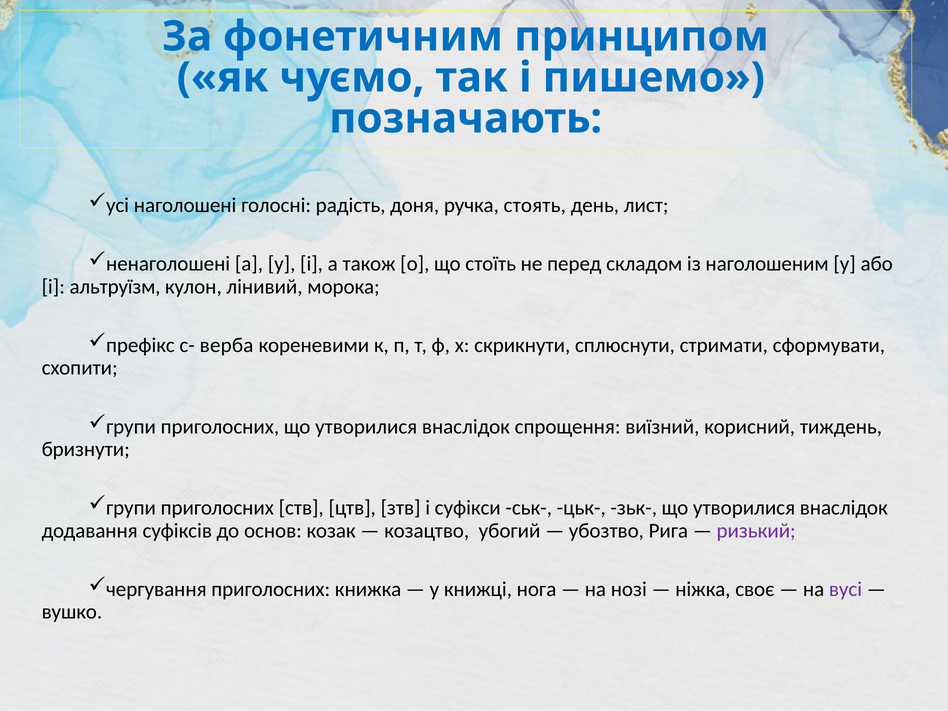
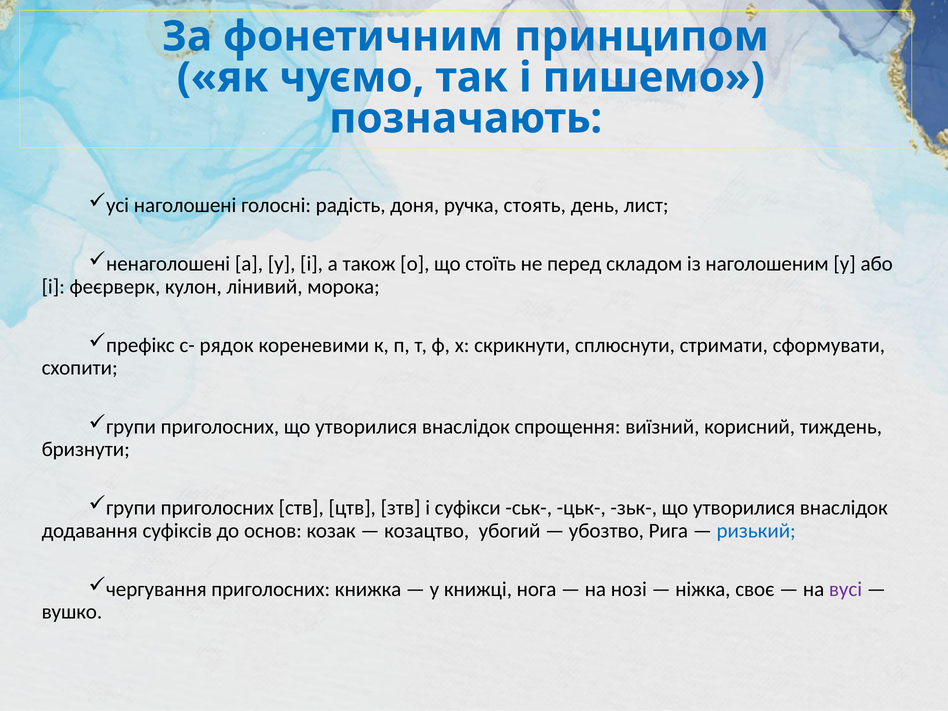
альтруїзм: альтруїзм -> феєрверк
верба: верба -> рядок
ризький colour: purple -> blue
